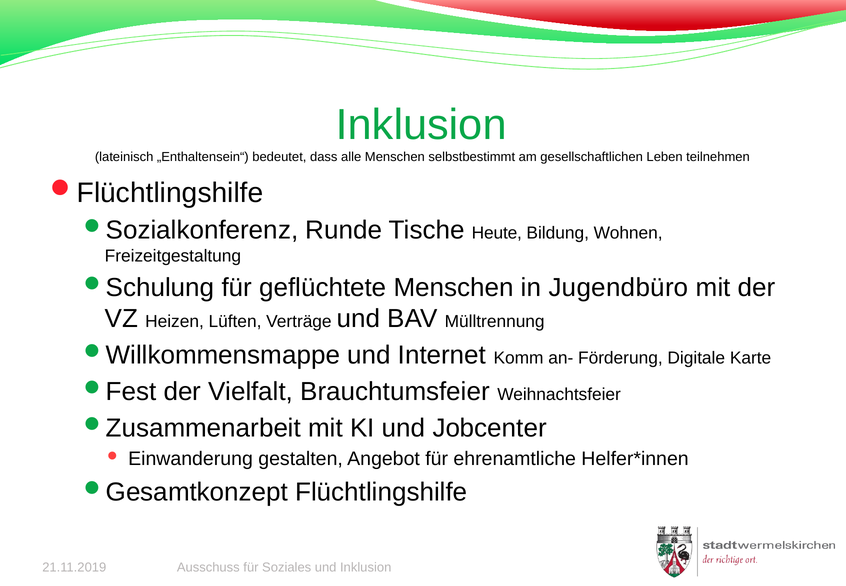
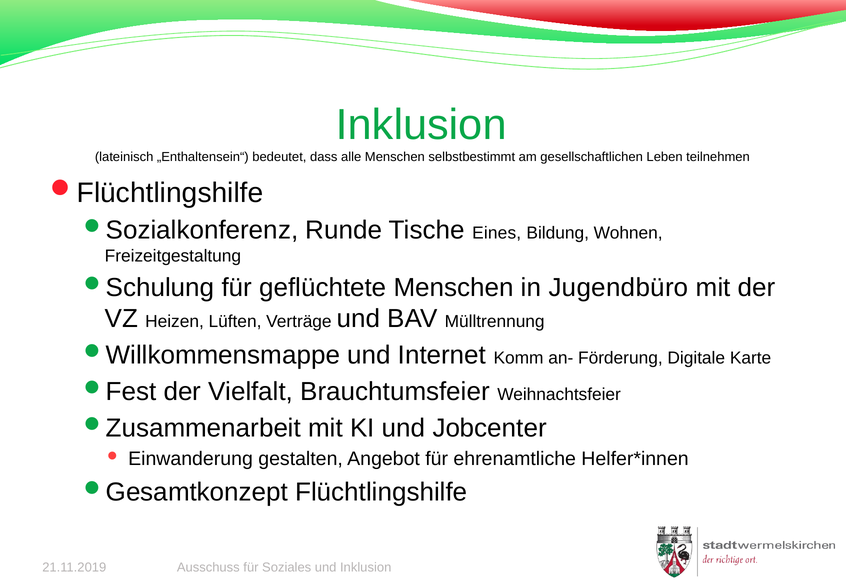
Heute: Heute -> Eines
